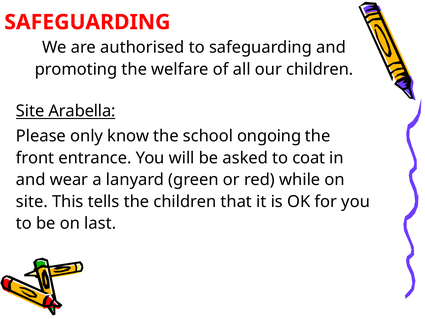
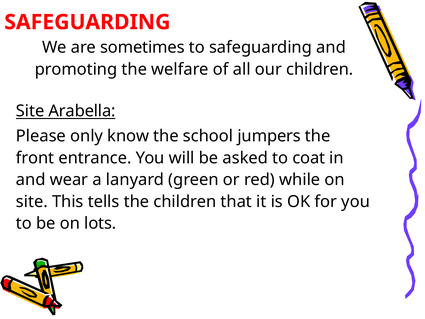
authorised: authorised -> sometimes
ongoing: ongoing -> jumpers
last: last -> lots
